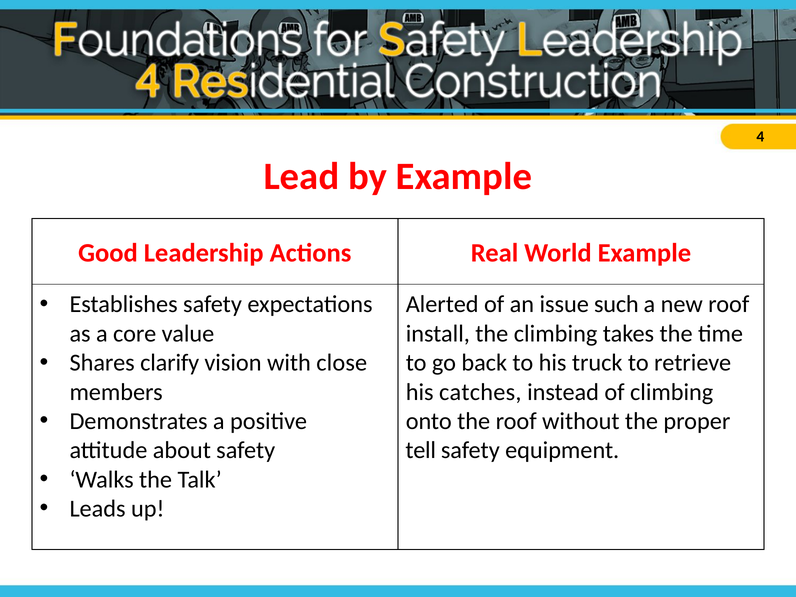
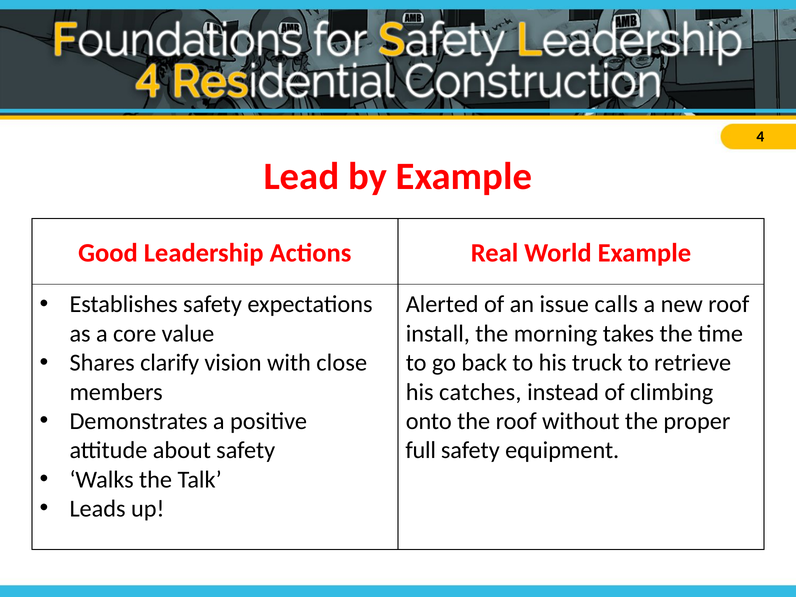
such: such -> calls
the climbing: climbing -> morning
tell: tell -> full
